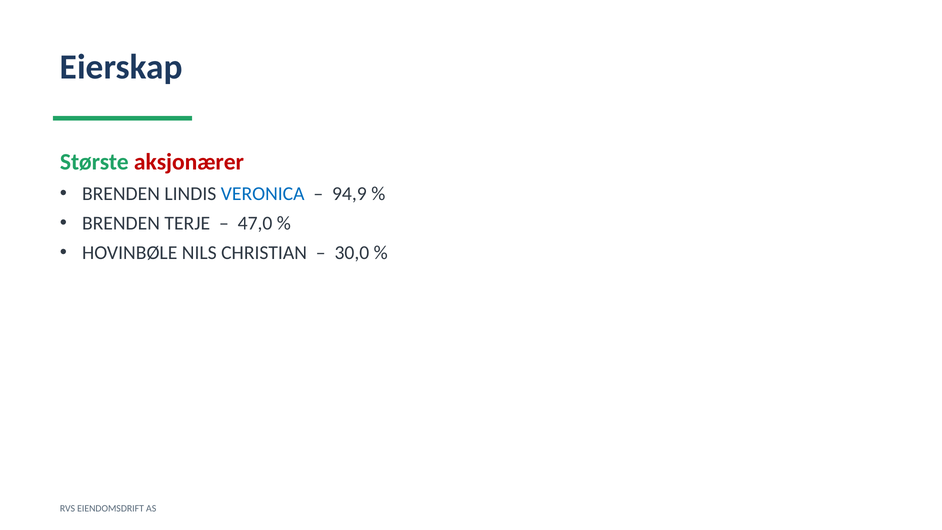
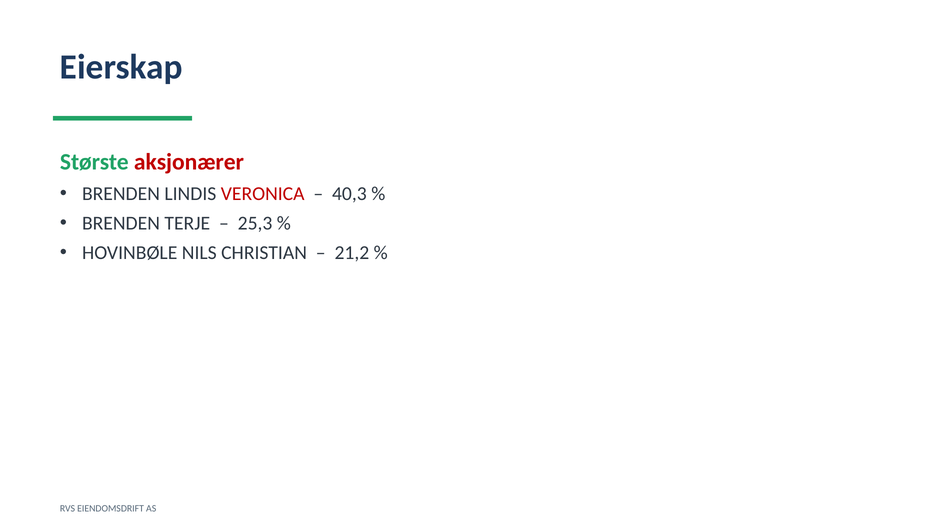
VERONICA colour: blue -> red
94,9: 94,9 -> 40,3
47,0: 47,0 -> 25,3
30,0: 30,0 -> 21,2
